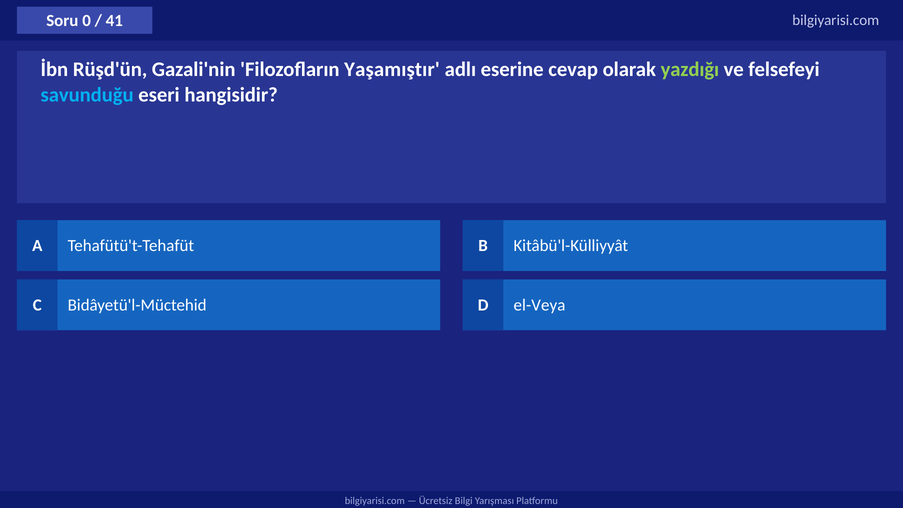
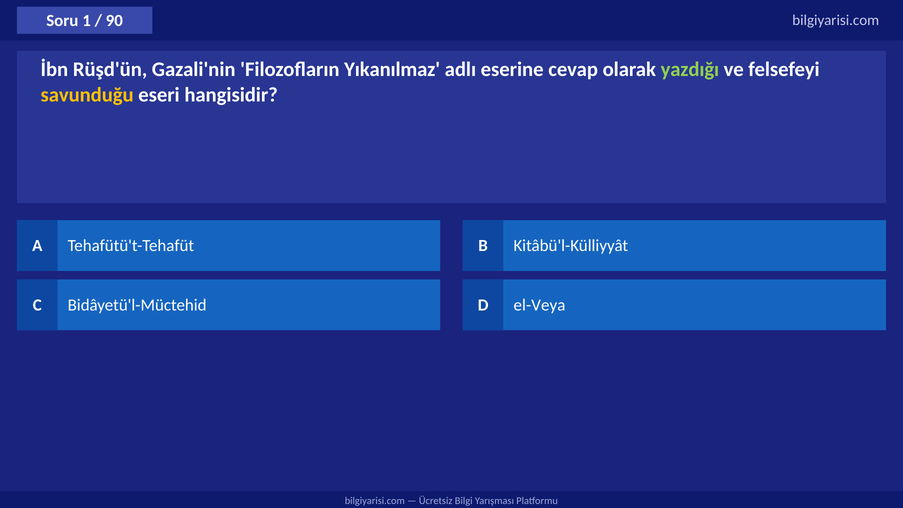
0: 0 -> 1
41: 41 -> 90
Yaşamıştır: Yaşamıştır -> Yıkanılmaz
savunduğu colour: light blue -> yellow
